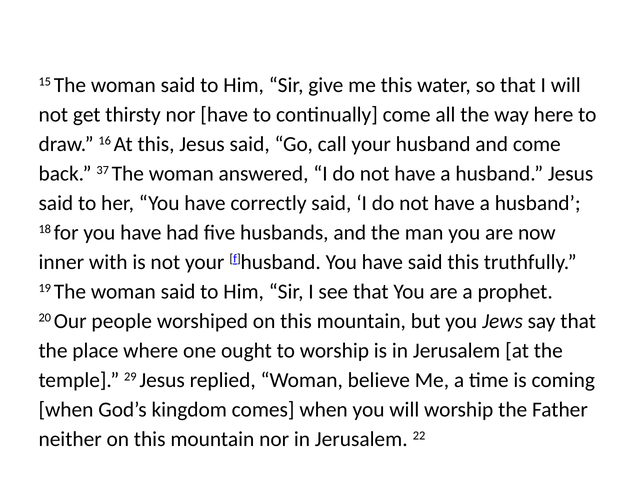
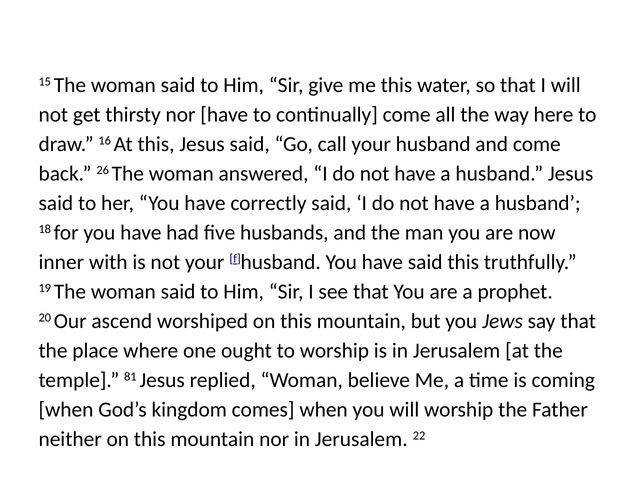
37: 37 -> 26
people: people -> ascend
29: 29 -> 81
